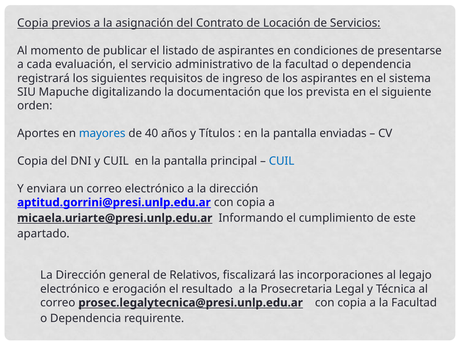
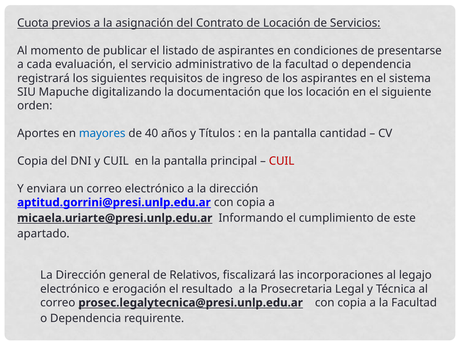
Copia at (33, 23): Copia -> Cuota
los prevista: prevista -> locación
enviadas: enviadas -> cantidad
CUIL at (282, 161) colour: blue -> red
